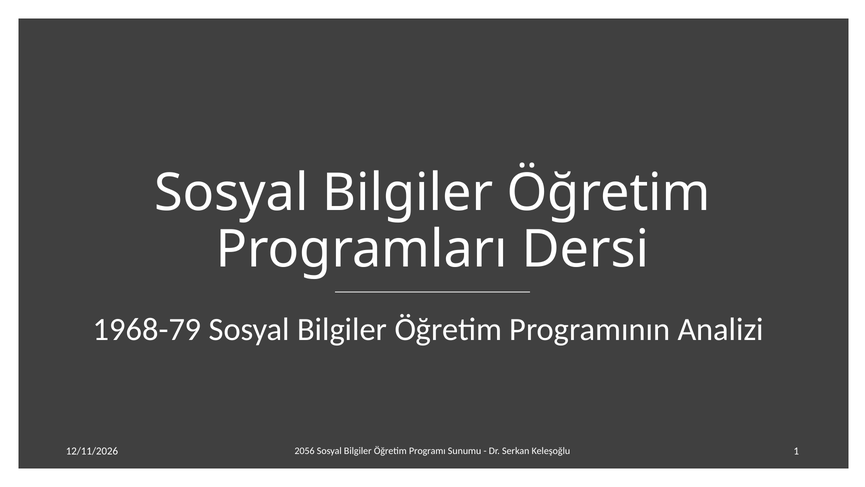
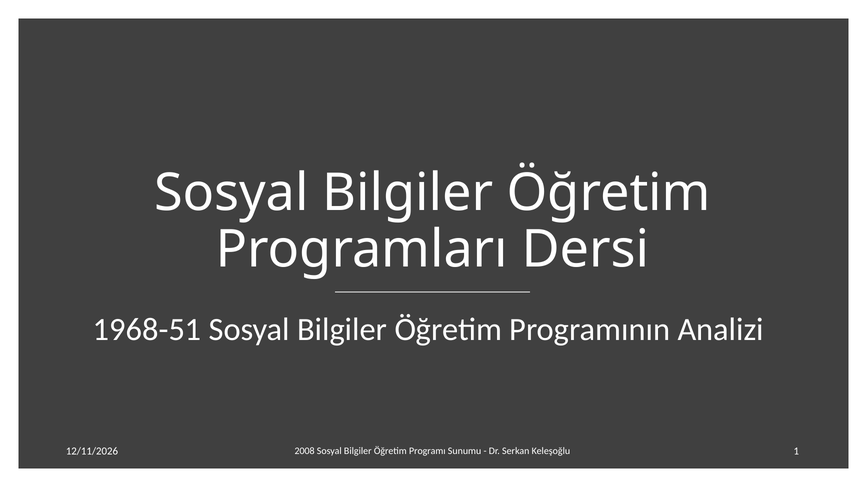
1968-79: 1968-79 -> 1968-51
2056: 2056 -> 2008
